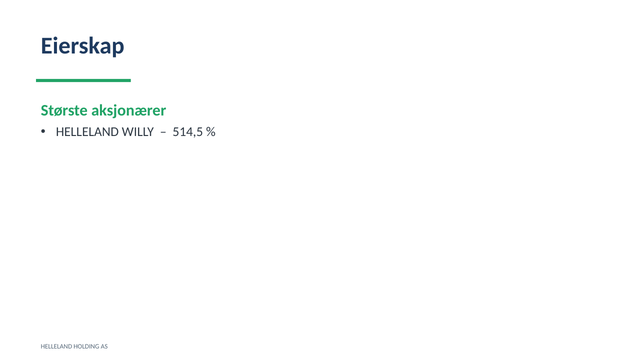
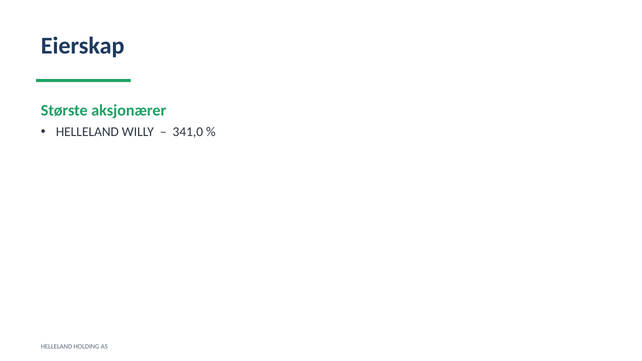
514,5: 514,5 -> 341,0
